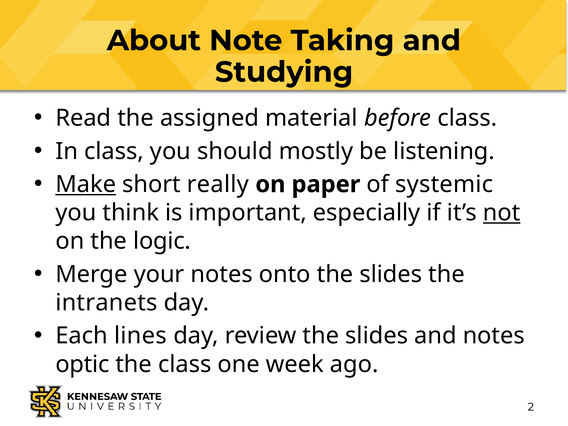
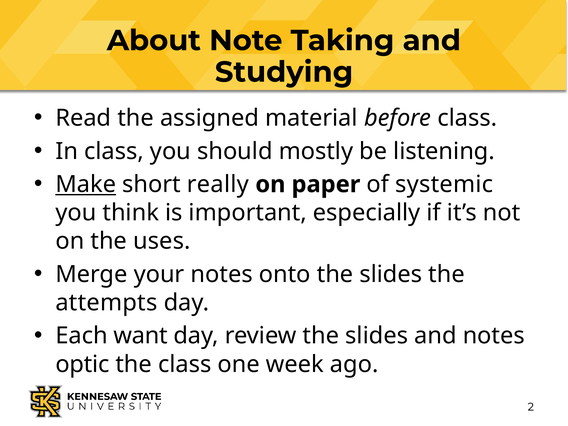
not underline: present -> none
logic: logic -> uses
intranets: intranets -> attempts
lines: lines -> want
